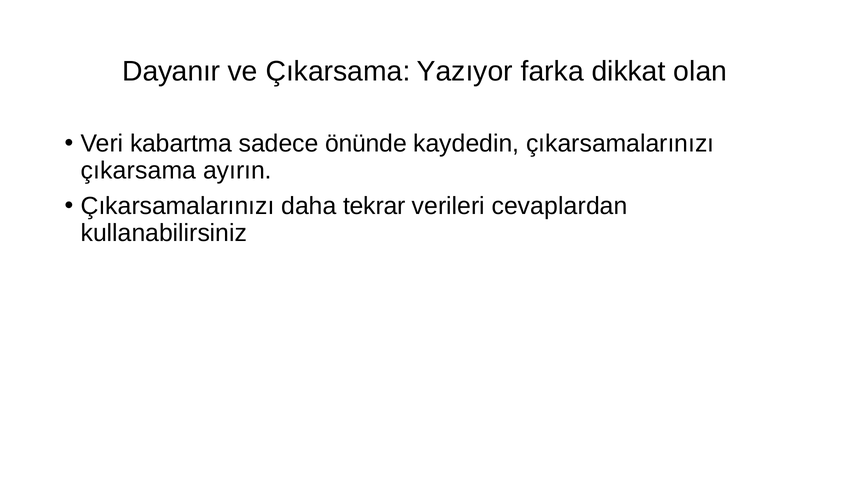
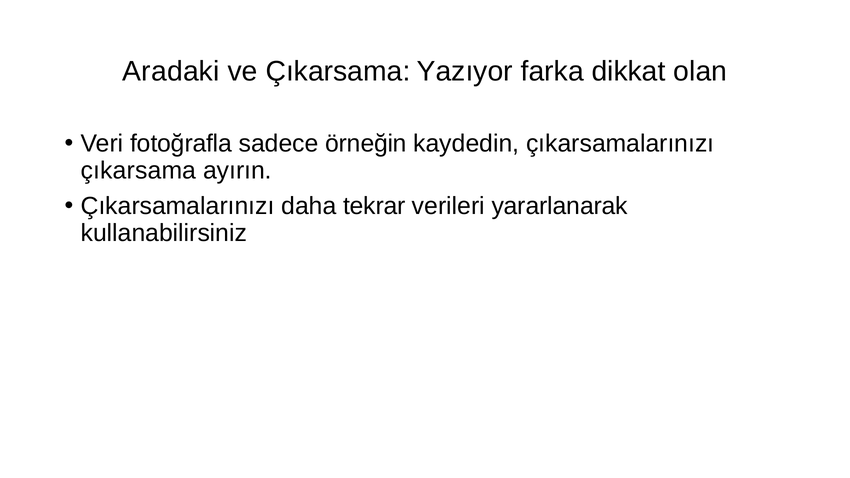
Dayanır: Dayanır -> Aradaki
kabartma: kabartma -> fotoğrafla
önünde: önünde -> örneğin
cevaplardan: cevaplardan -> yararlanarak
